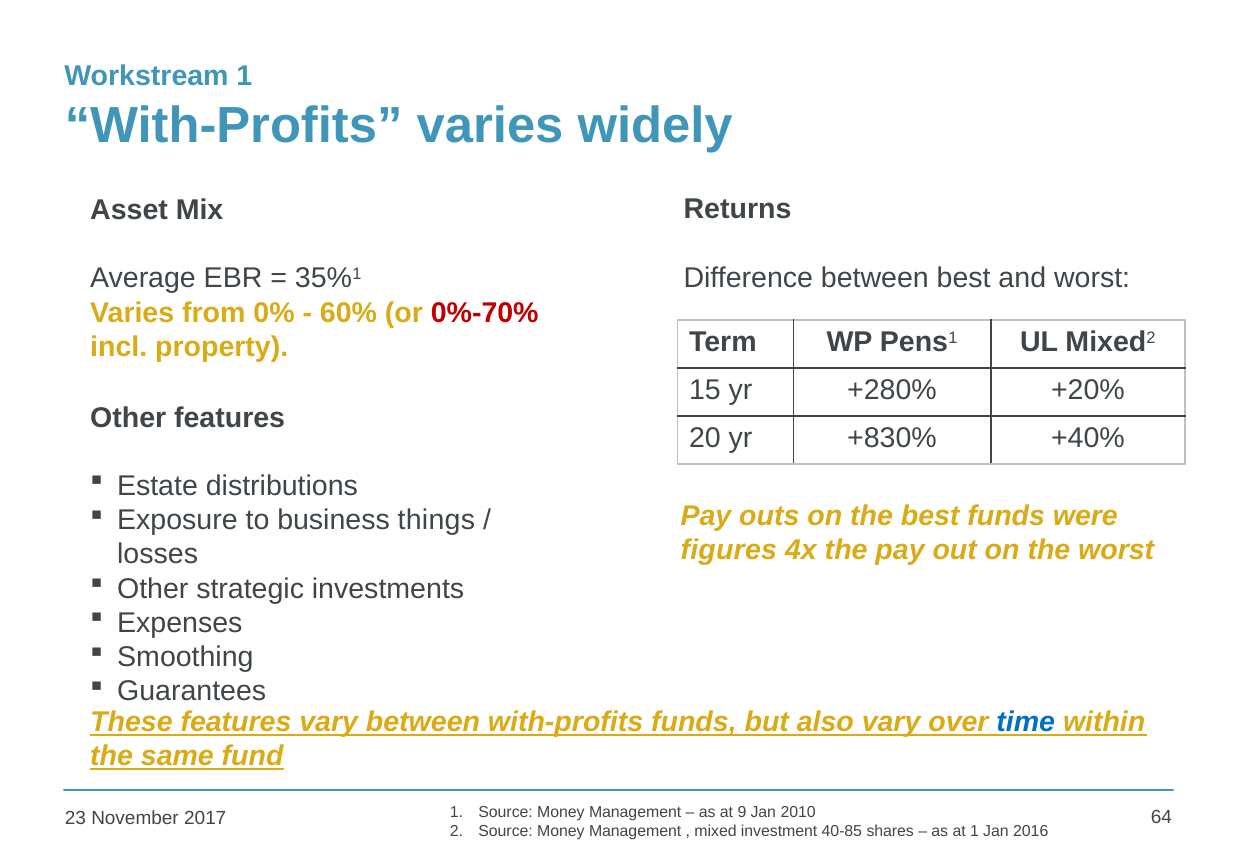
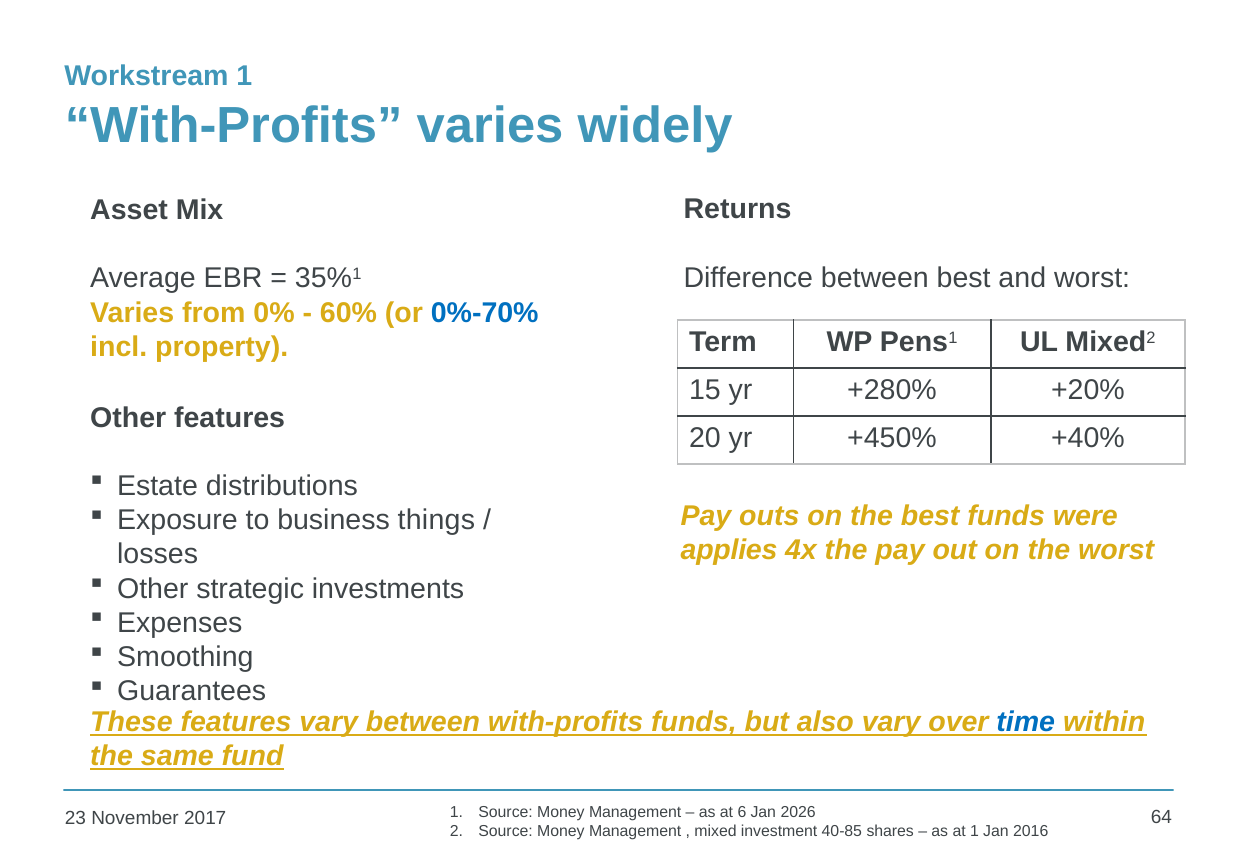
0%-70% colour: red -> blue
+830%: +830% -> +450%
figures: figures -> applies
9: 9 -> 6
2010: 2010 -> 2026
